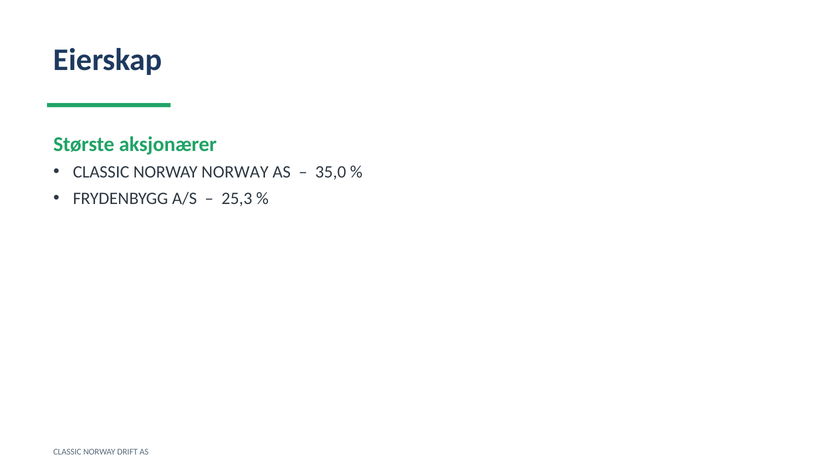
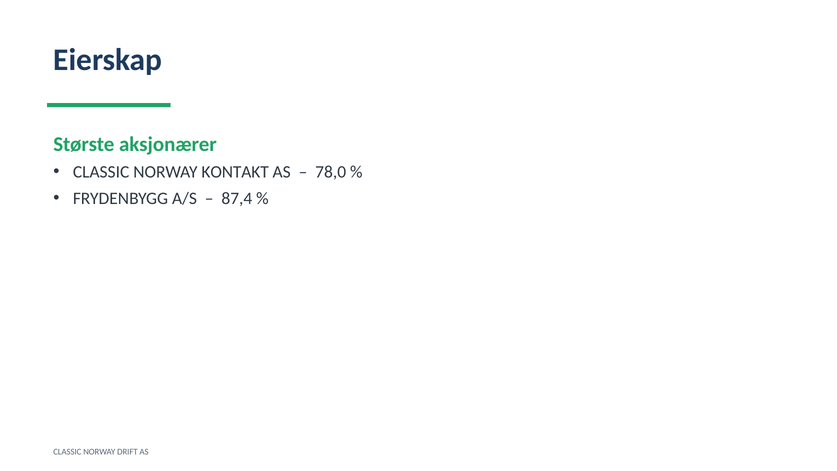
NORWAY NORWAY: NORWAY -> KONTAKT
35,0: 35,0 -> 78,0
25,3: 25,3 -> 87,4
